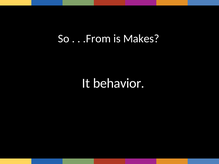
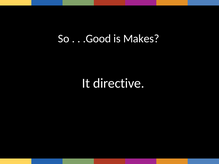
.From: .From -> .Good
behavior: behavior -> directive
